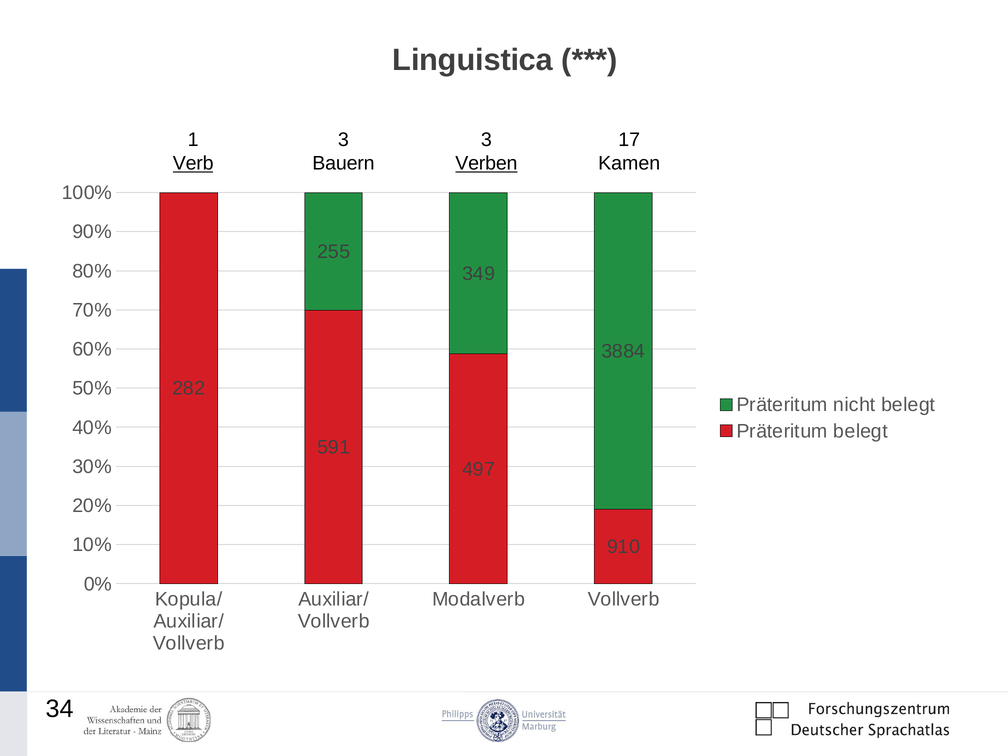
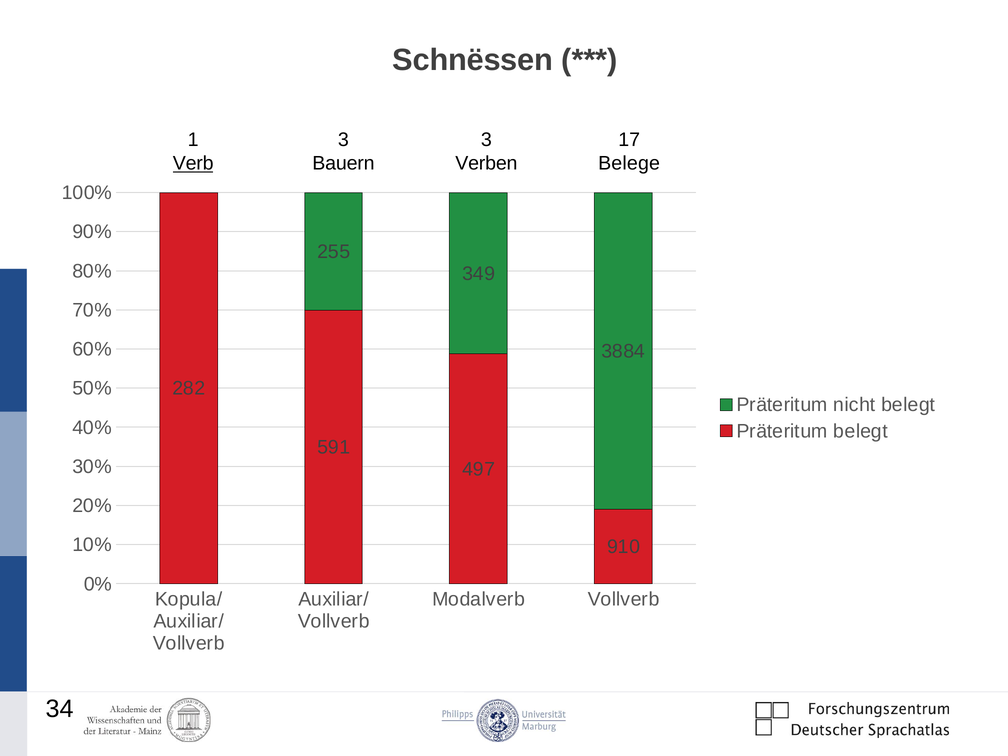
Linguistica: Linguistica -> Schnëssen
Verben underline: present -> none
Kamen: Kamen -> Belege
